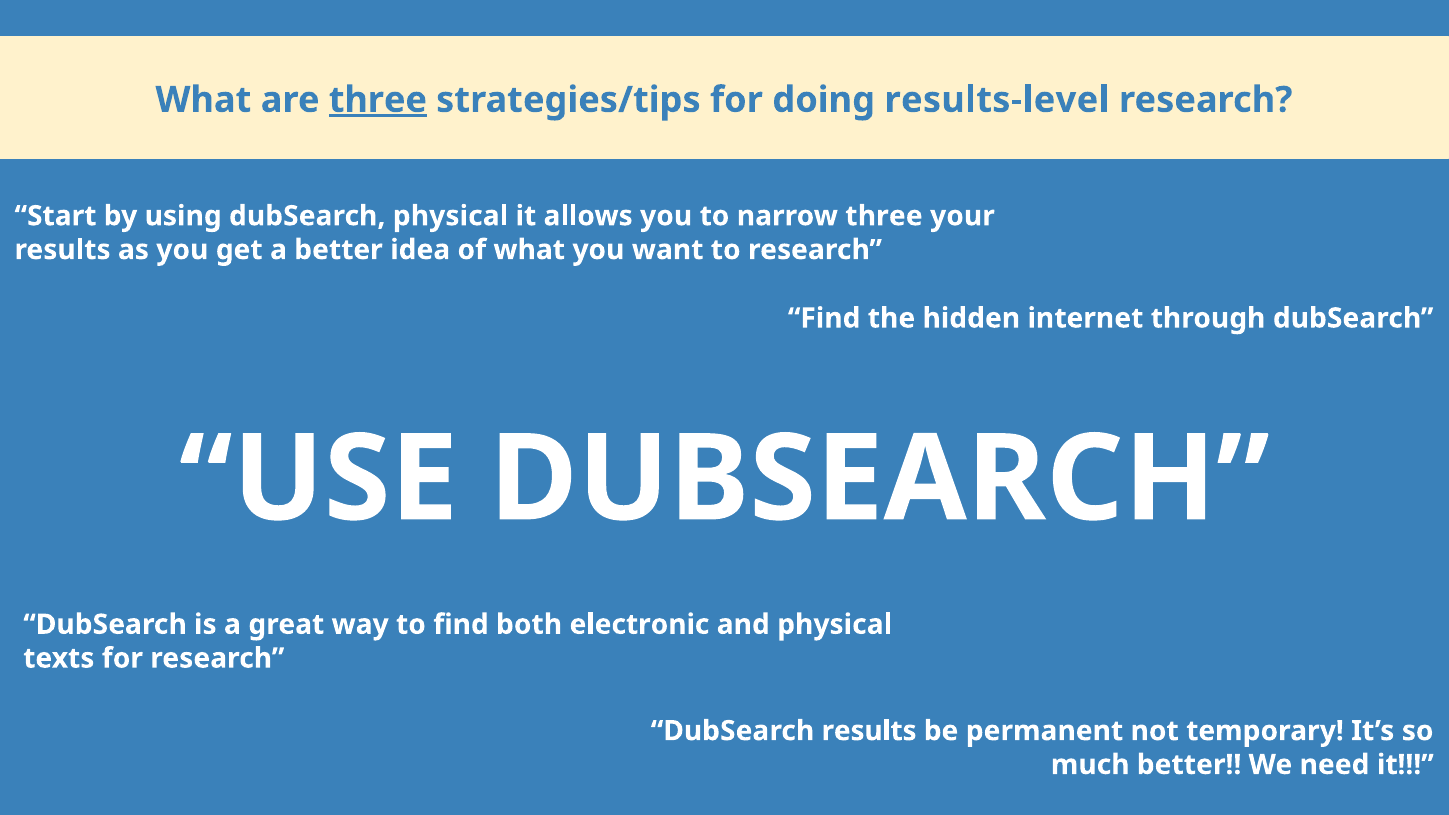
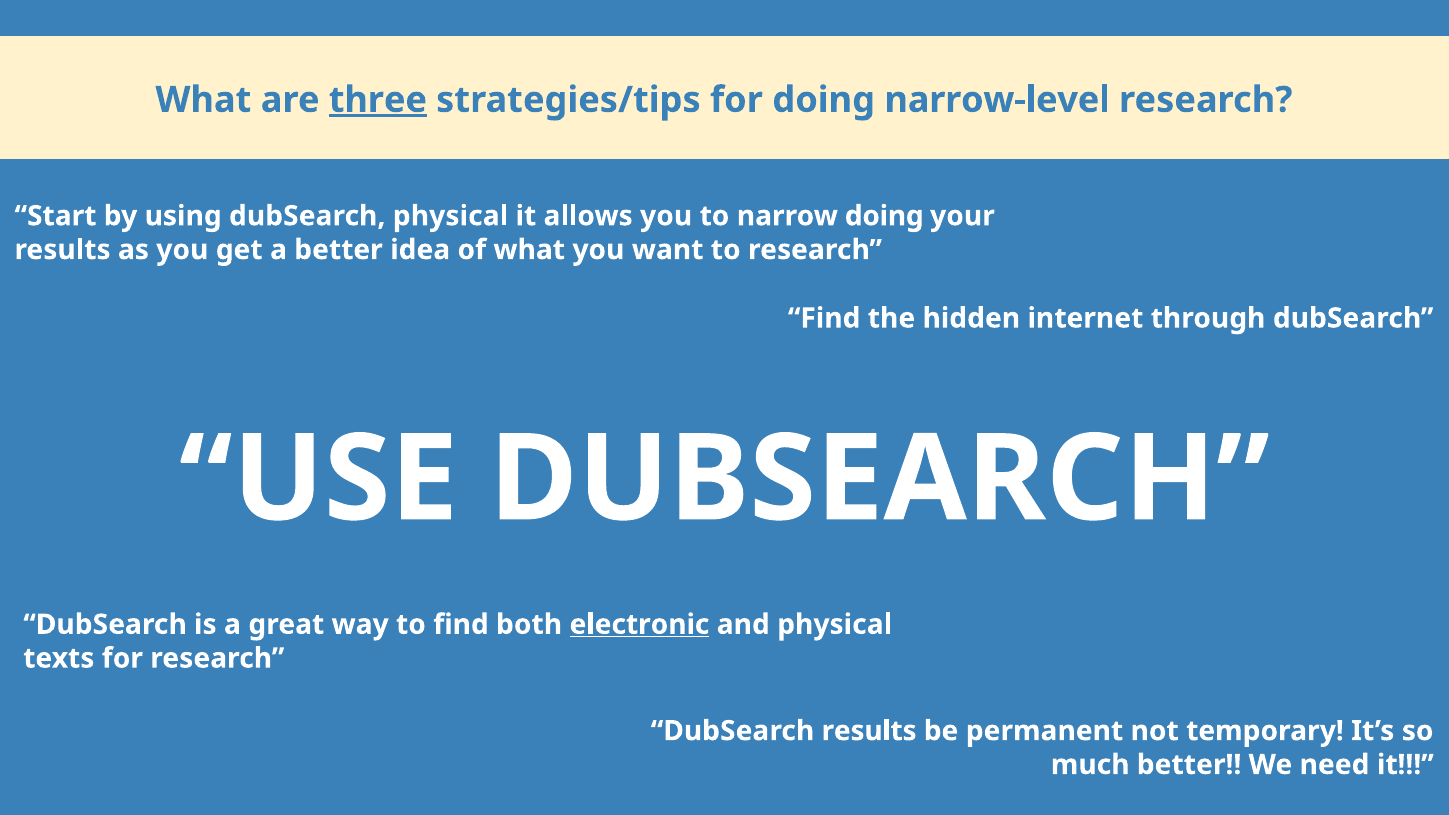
results-level: results-level -> narrow-level
narrow three: three -> doing
electronic underline: none -> present
